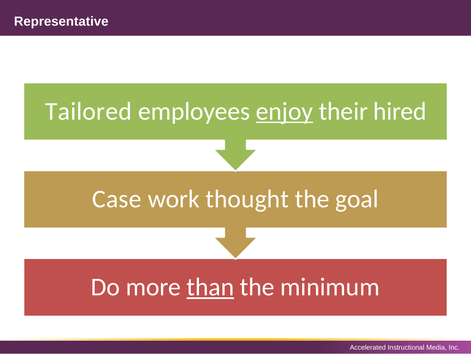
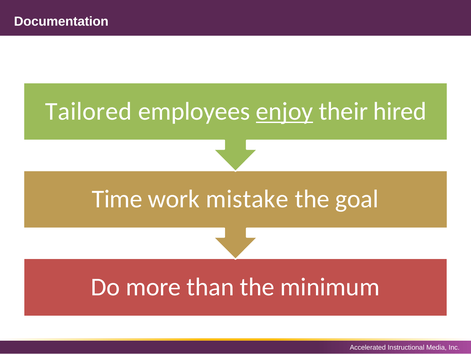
Representative: Representative -> Documentation
Case: Case -> Time
thought: thought -> mistake
than underline: present -> none
